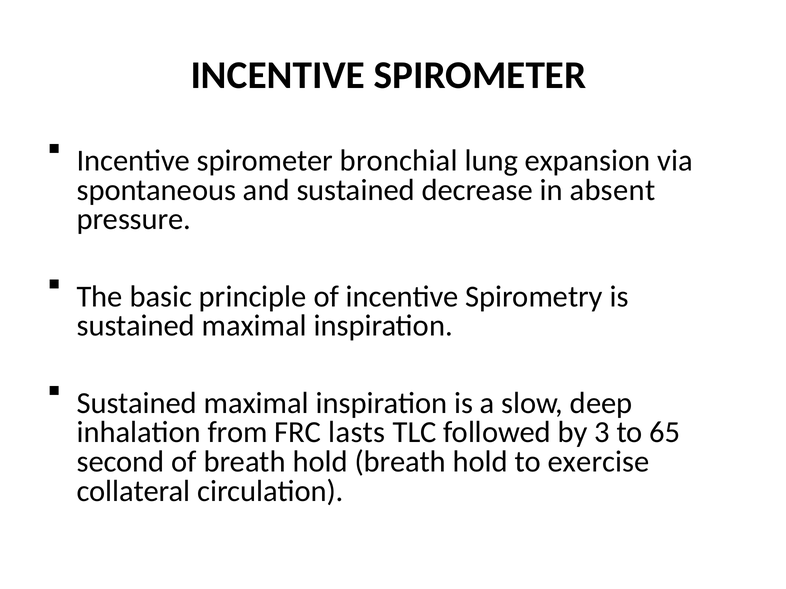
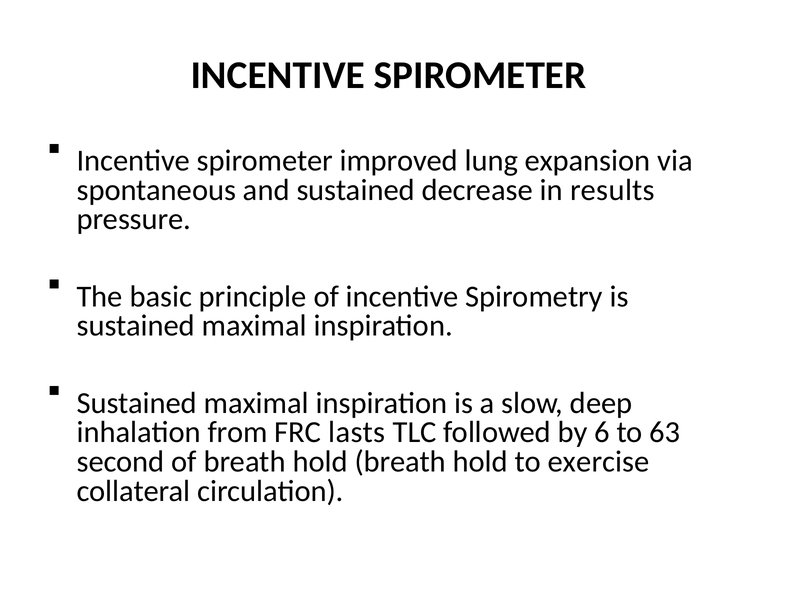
bronchial: bronchial -> improved
absent: absent -> results
3: 3 -> 6
65: 65 -> 63
